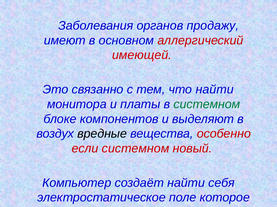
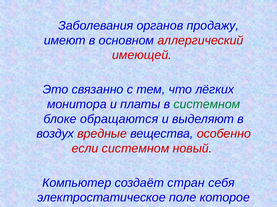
что найти: найти -> лёгких
компонентов: компонентов -> обращаются
вредные colour: black -> red
создаёт найти: найти -> стран
